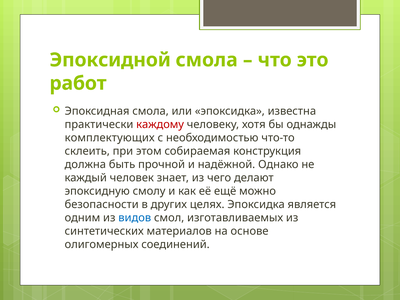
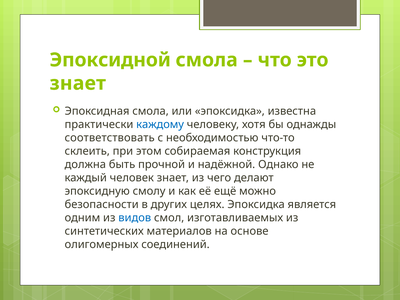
работ at (78, 83): работ -> знает
каждому colour: red -> blue
комплектующих: комплектующих -> соответствовать
